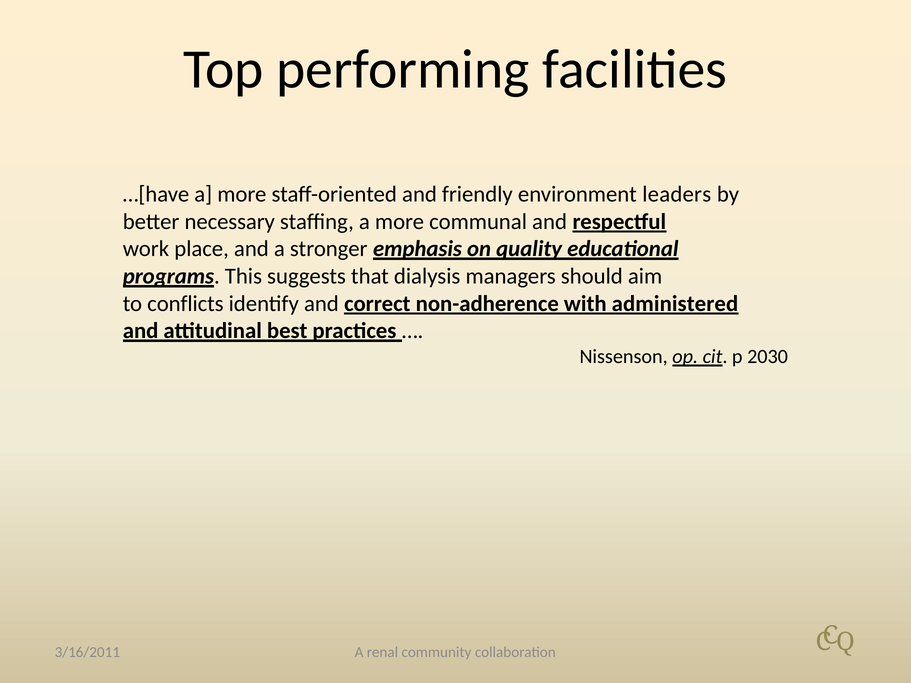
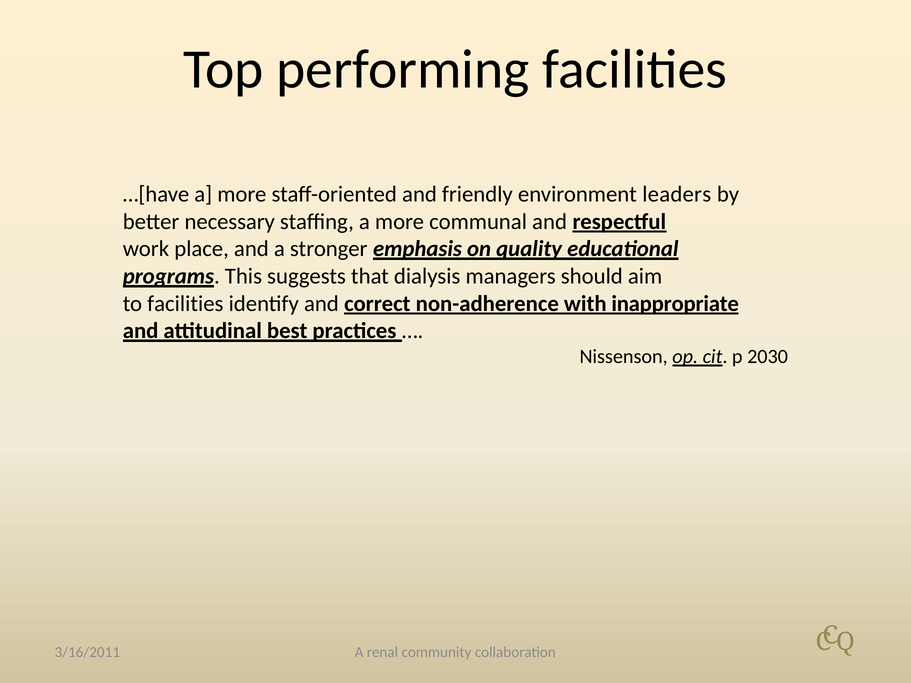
to conflicts: conflicts -> facilities
administered: administered -> inappropriate
